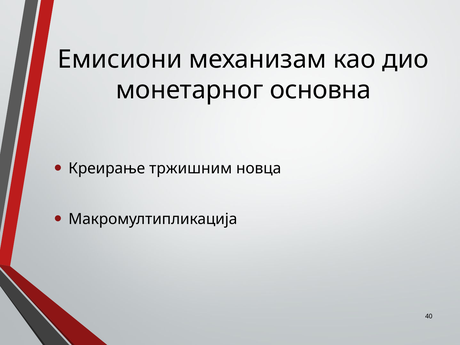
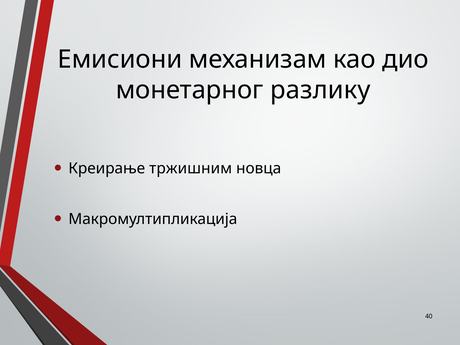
основна: основна -> разлику
